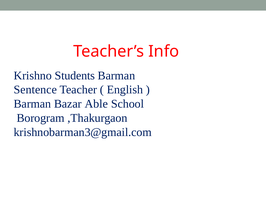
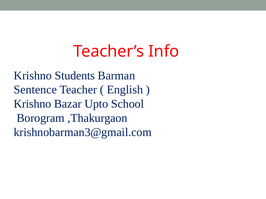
Barman at (32, 104): Barman -> Krishno
Able: Able -> Upto
